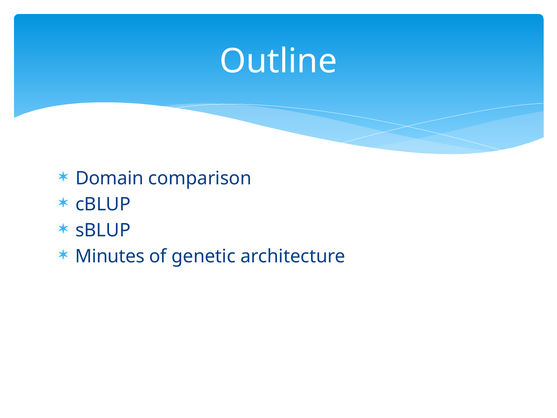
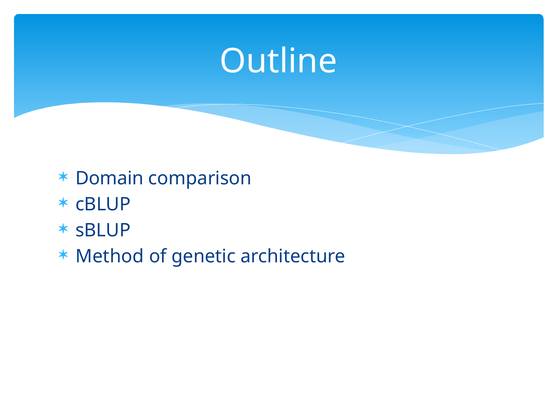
Minutes: Minutes -> Method
